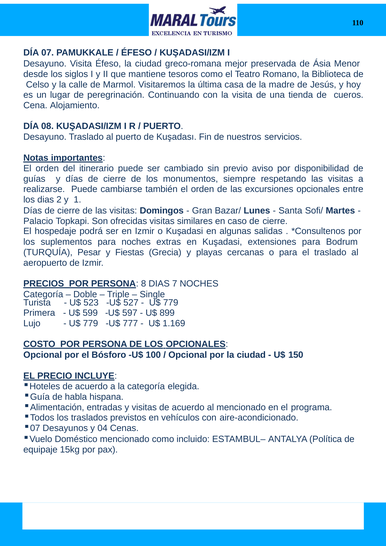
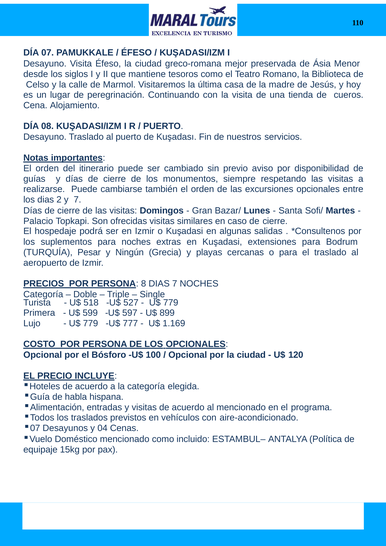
y 1: 1 -> 7
Fiestas: Fiestas -> Ningún
523: 523 -> 518
150: 150 -> 120
